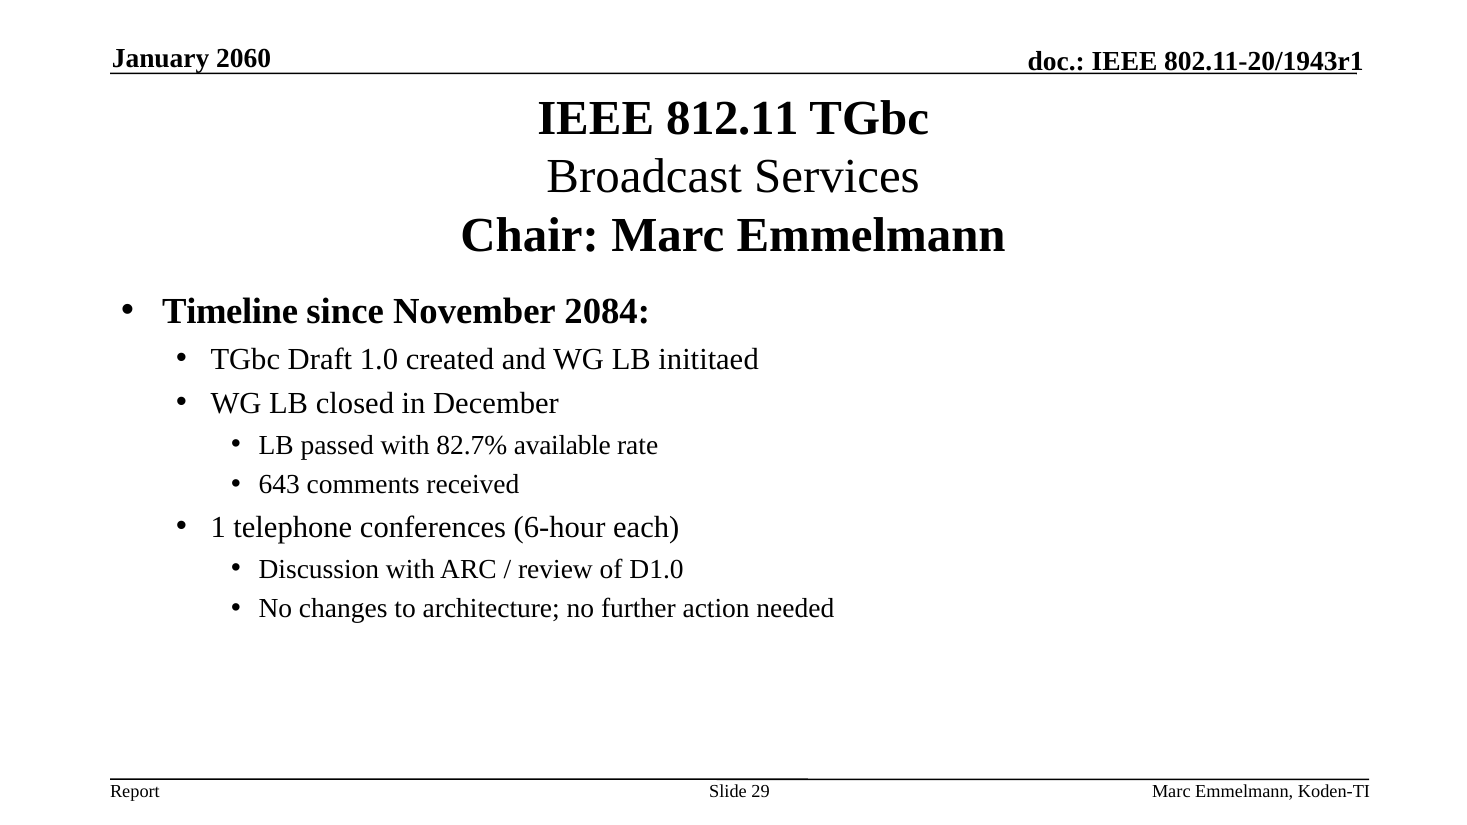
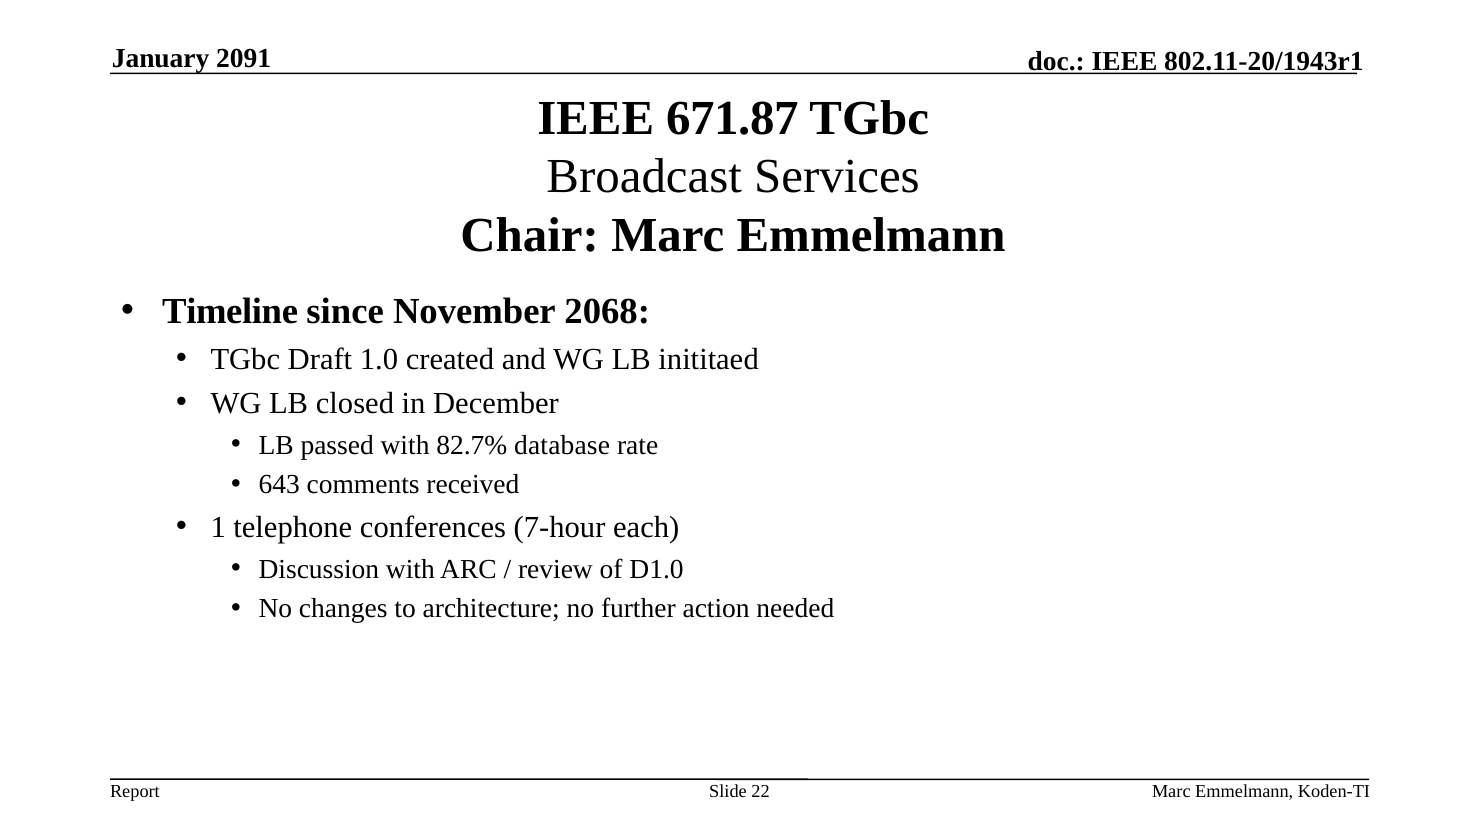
2060: 2060 -> 2091
812.11: 812.11 -> 671.87
2084: 2084 -> 2068
available: available -> database
6-hour: 6-hour -> 7-hour
29: 29 -> 22
